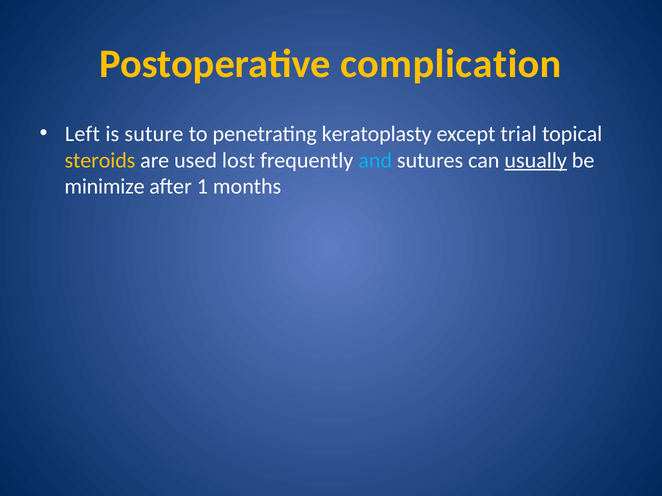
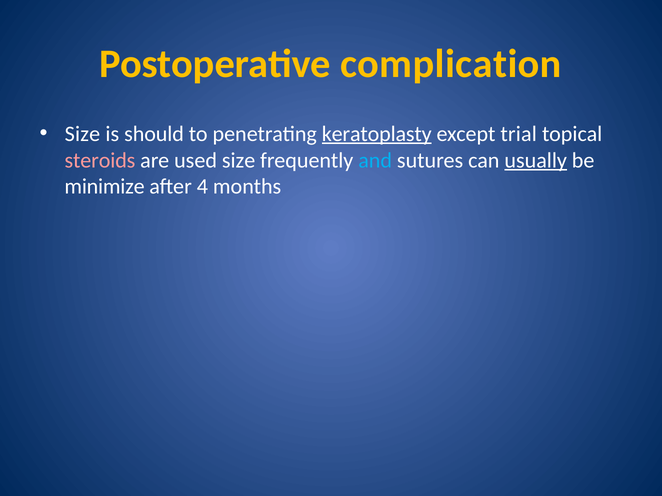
Left at (82, 134): Left -> Size
suture: suture -> should
keratoplasty underline: none -> present
steroids colour: yellow -> pink
used lost: lost -> size
1: 1 -> 4
